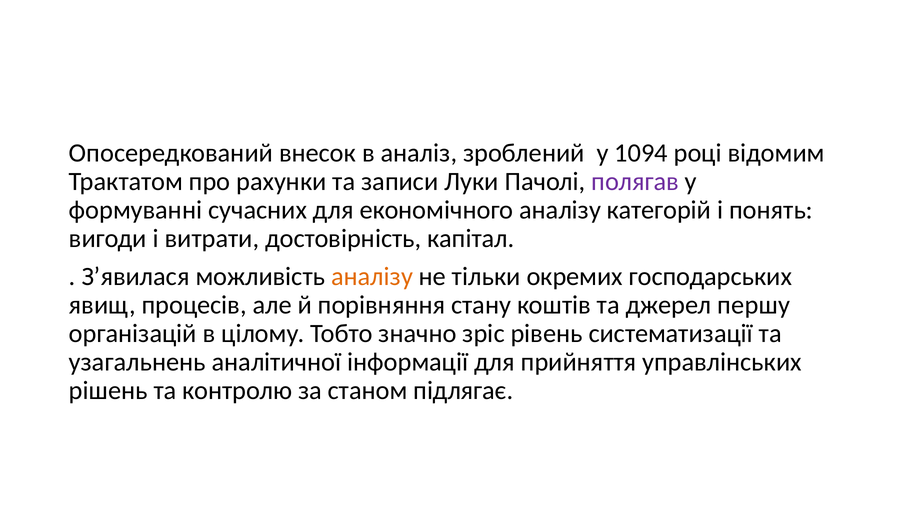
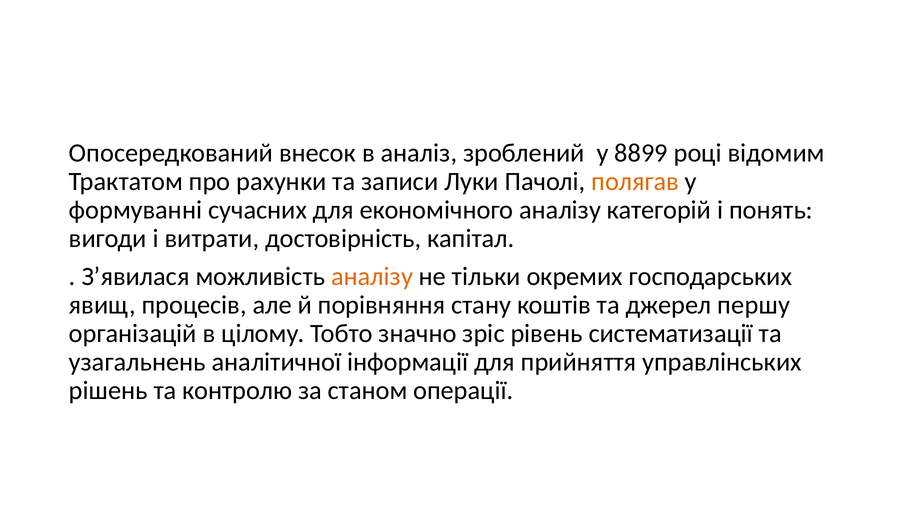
1094: 1094 -> 8899
полягав colour: purple -> orange
підлягає: підлягає -> операції
